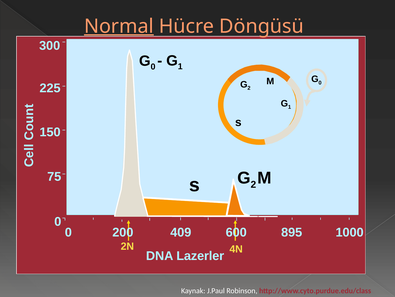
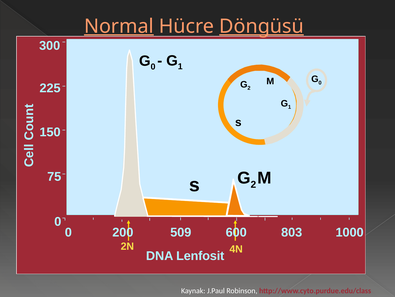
Döngüsü underline: none -> present
409: 409 -> 509
895: 895 -> 803
Lazerler: Lazerler -> Lenfosit
